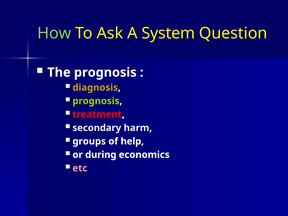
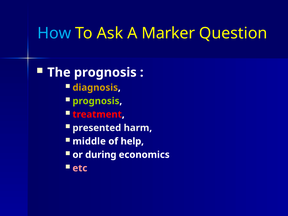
How colour: light green -> light blue
System: System -> Marker
secondary: secondary -> presented
groups: groups -> middle
